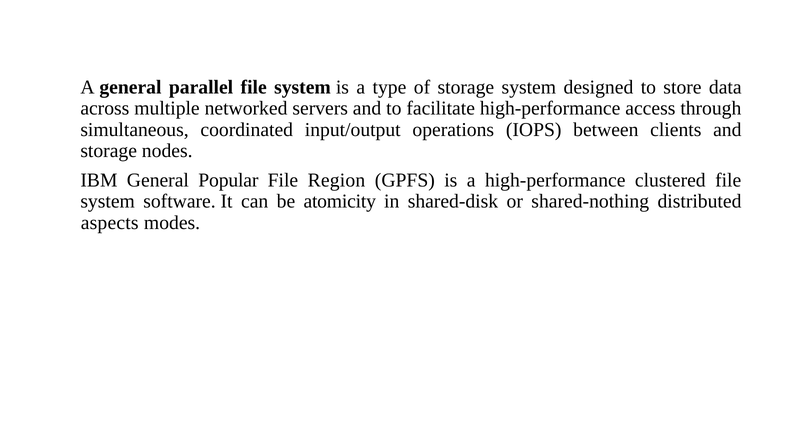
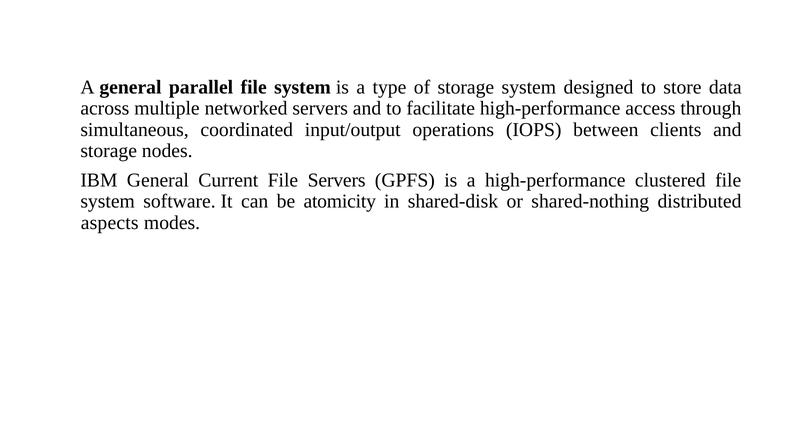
Popular: Popular -> Current
File Region: Region -> Servers
